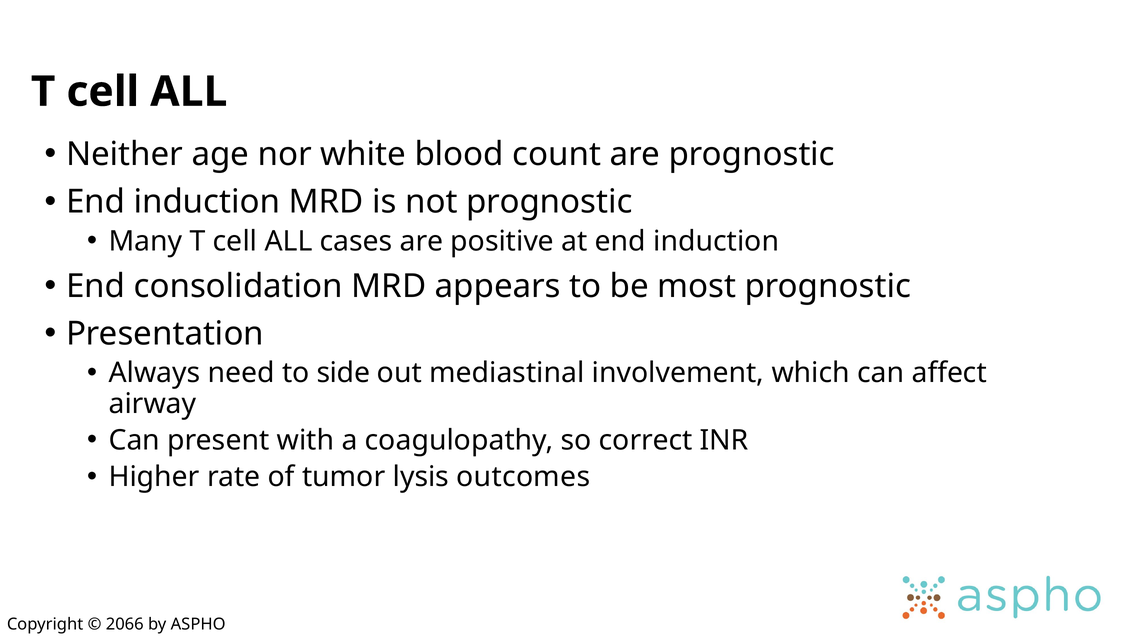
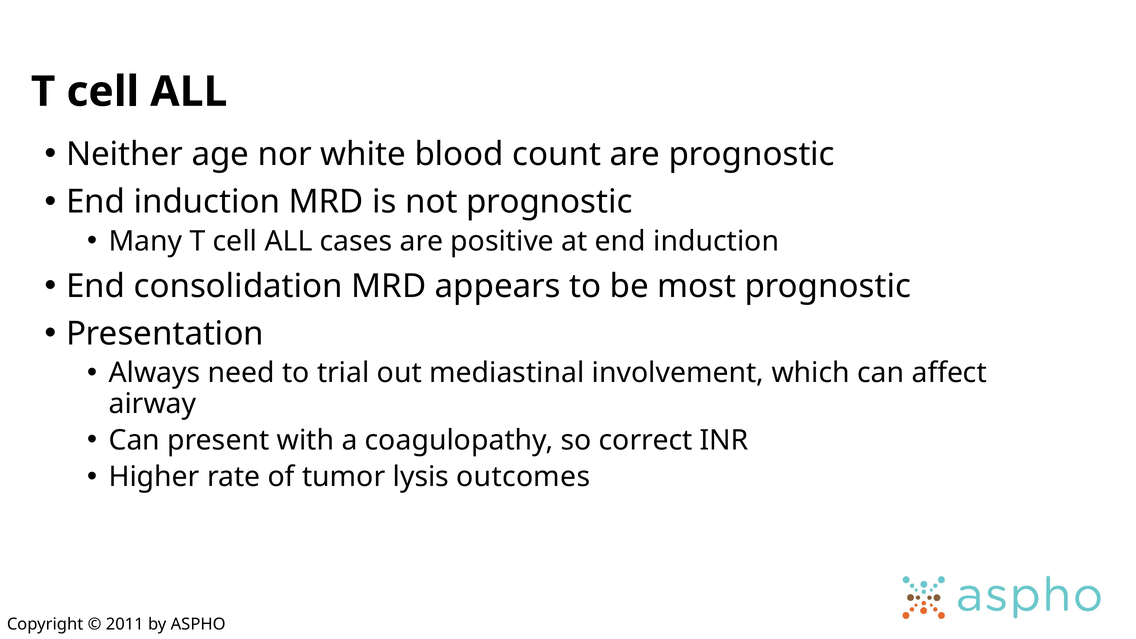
side: side -> trial
2066: 2066 -> 2011
